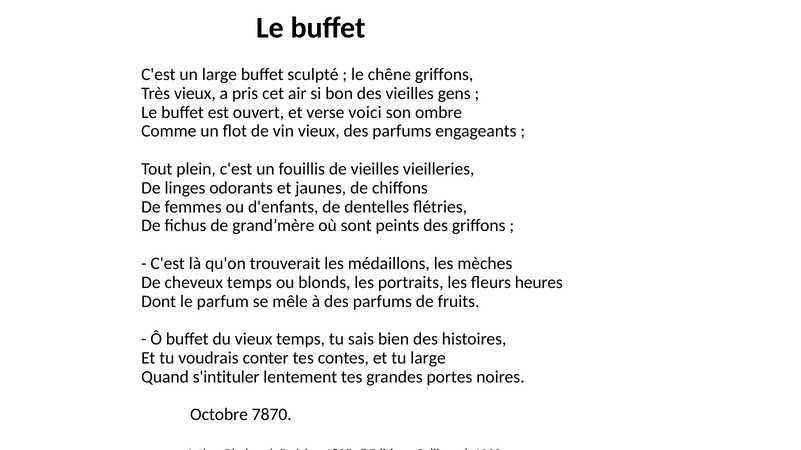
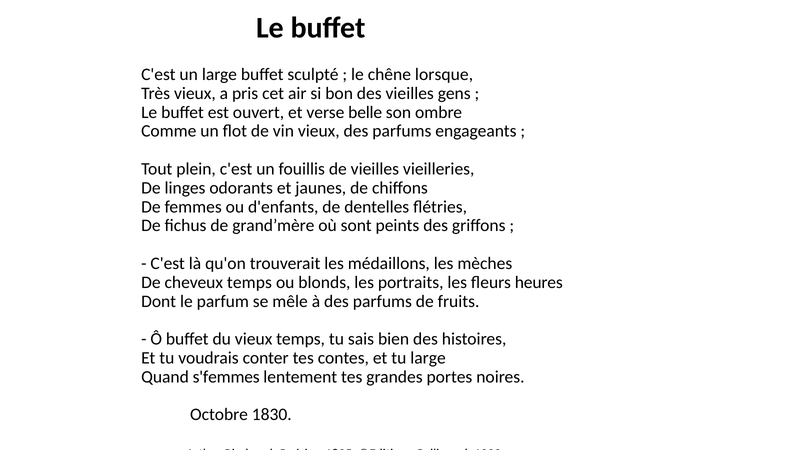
chêne griffons: griffons -> lorsque
voici: voici -> belle
s'intituler: s'intituler -> s'femmes
7870: 7870 -> 1830
